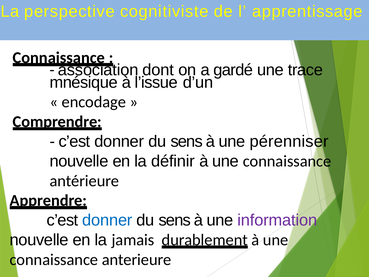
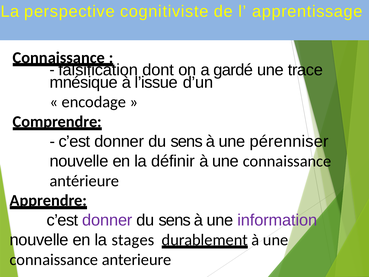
association: association -> falsification
donner at (107, 220) colour: blue -> purple
jamais: jamais -> stages
